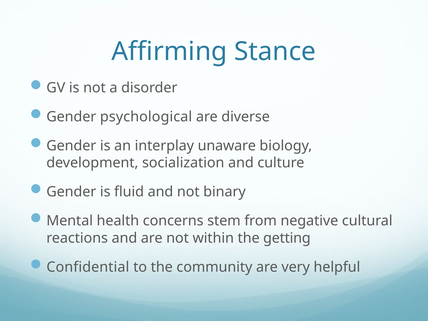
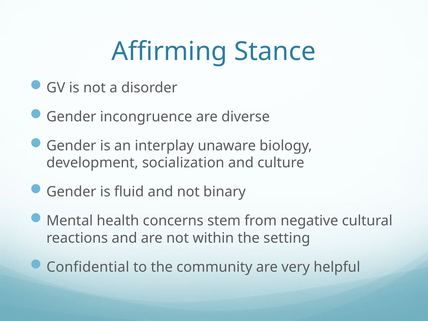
psychological: psychological -> incongruence
getting: getting -> setting
